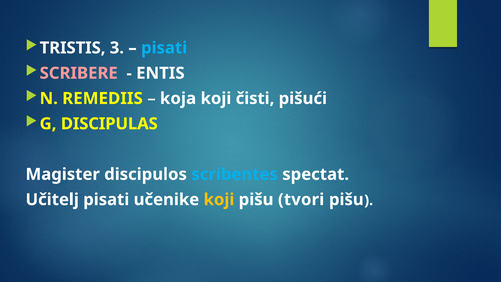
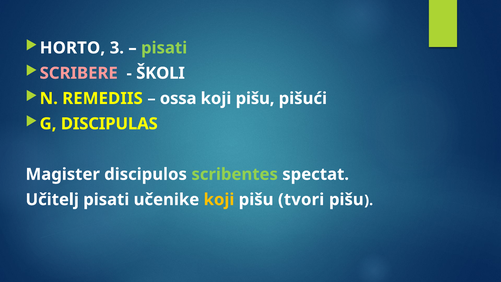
TRISTIS: TRISTIS -> HORTO
pisati at (164, 48) colour: light blue -> light green
ENTIS: ENTIS -> ŠKOLI
koja: koja -> ossa
čisti at (255, 98): čisti -> pišu
scribentes colour: light blue -> light green
